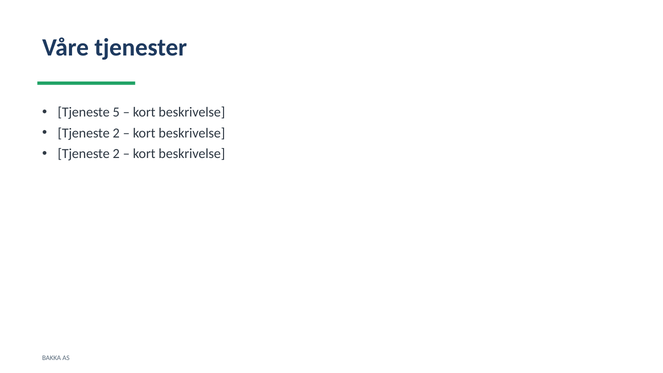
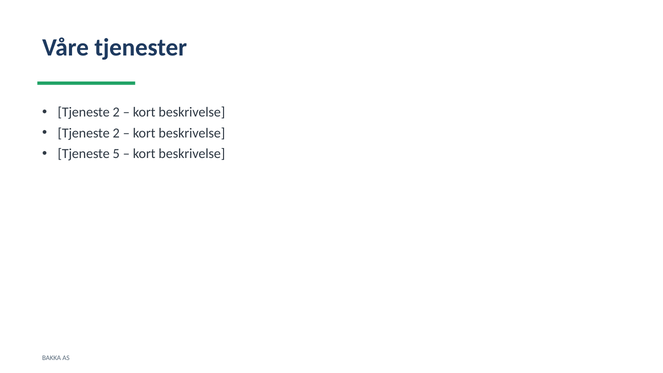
5 at (116, 112): 5 -> 2
2 at (116, 154): 2 -> 5
